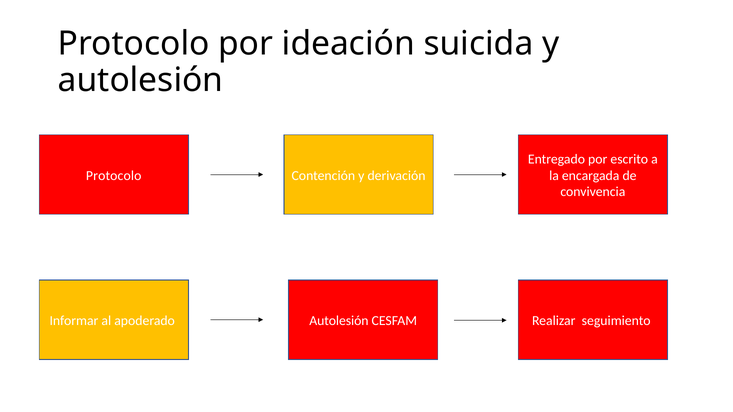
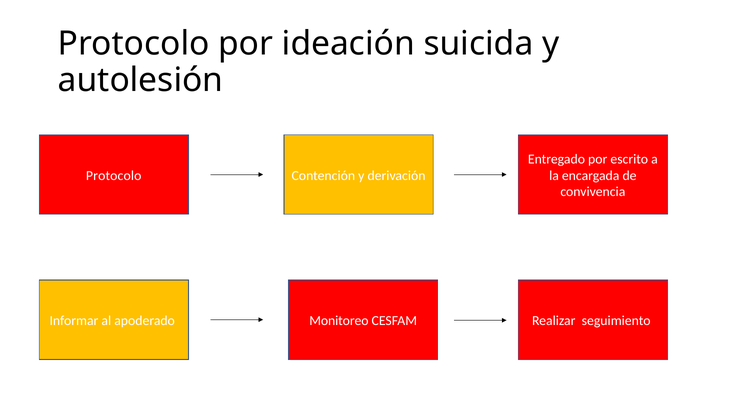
Autolesión at (339, 321): Autolesión -> Monitoreo
